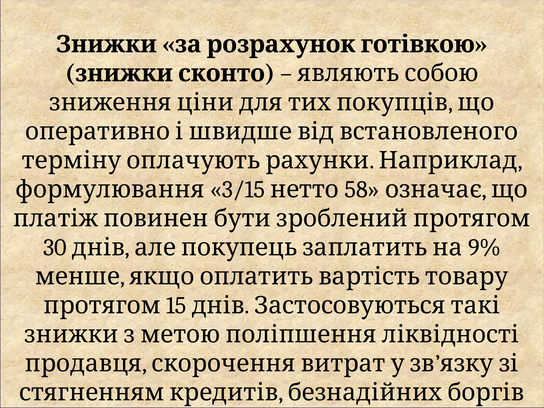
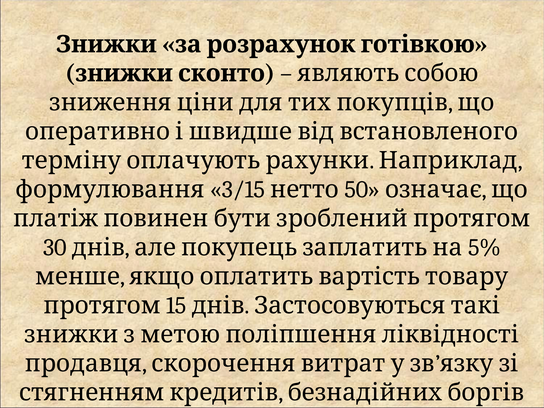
58: 58 -> 50
9%: 9% -> 5%
